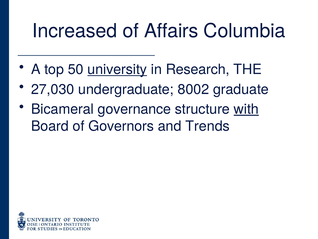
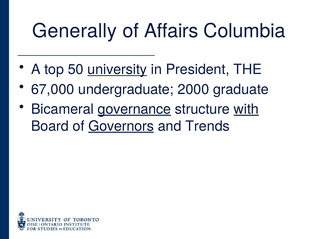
Increased: Increased -> Generally
Research: Research -> President
27,030: 27,030 -> 67,000
8002: 8002 -> 2000
governance underline: none -> present
Governors underline: none -> present
